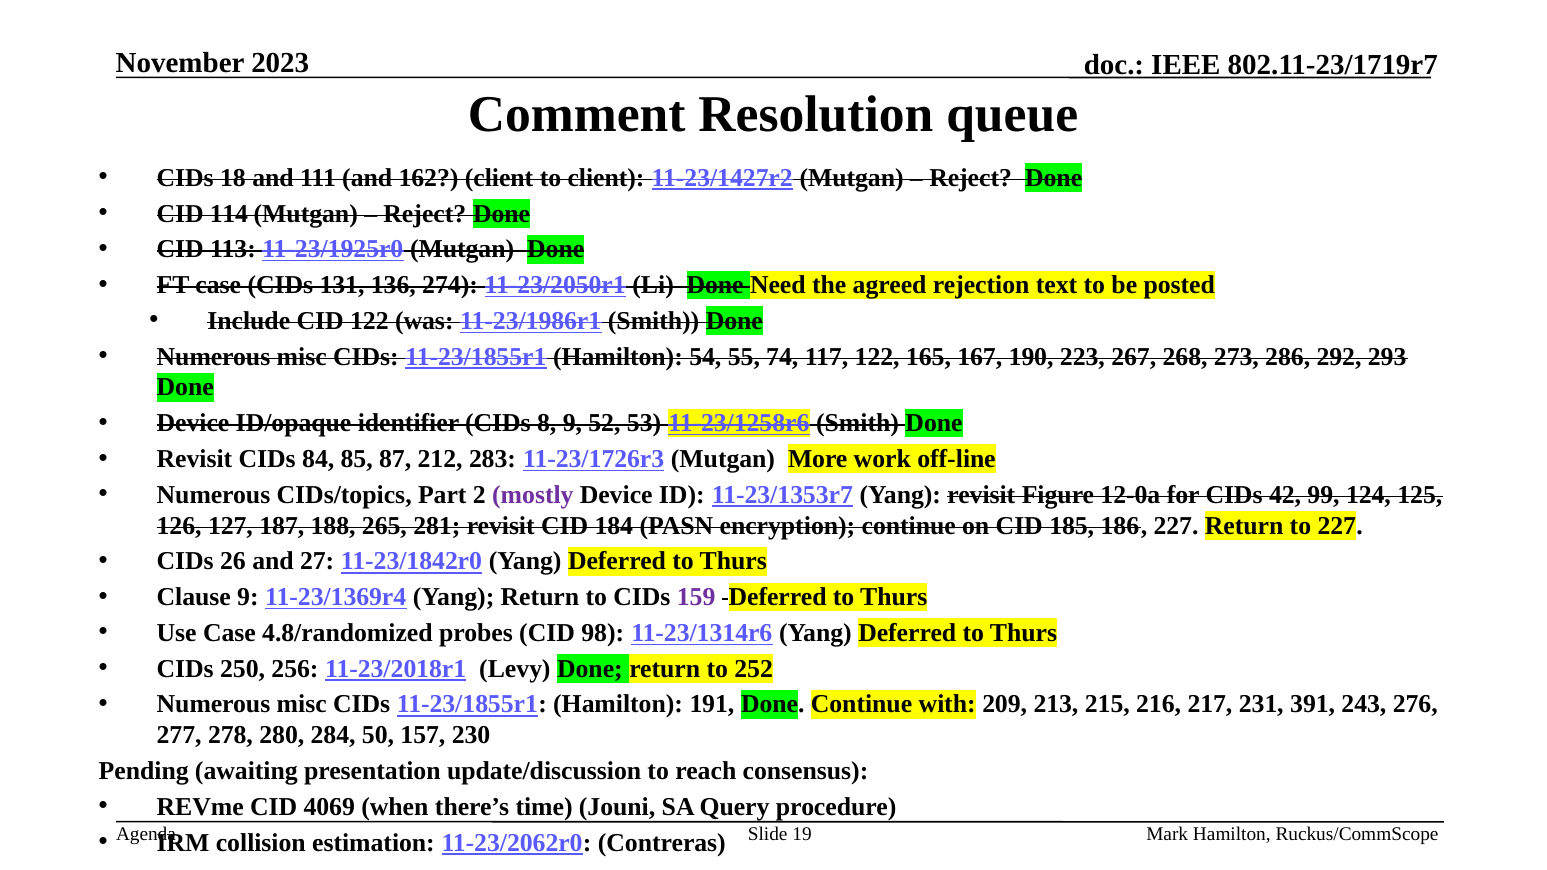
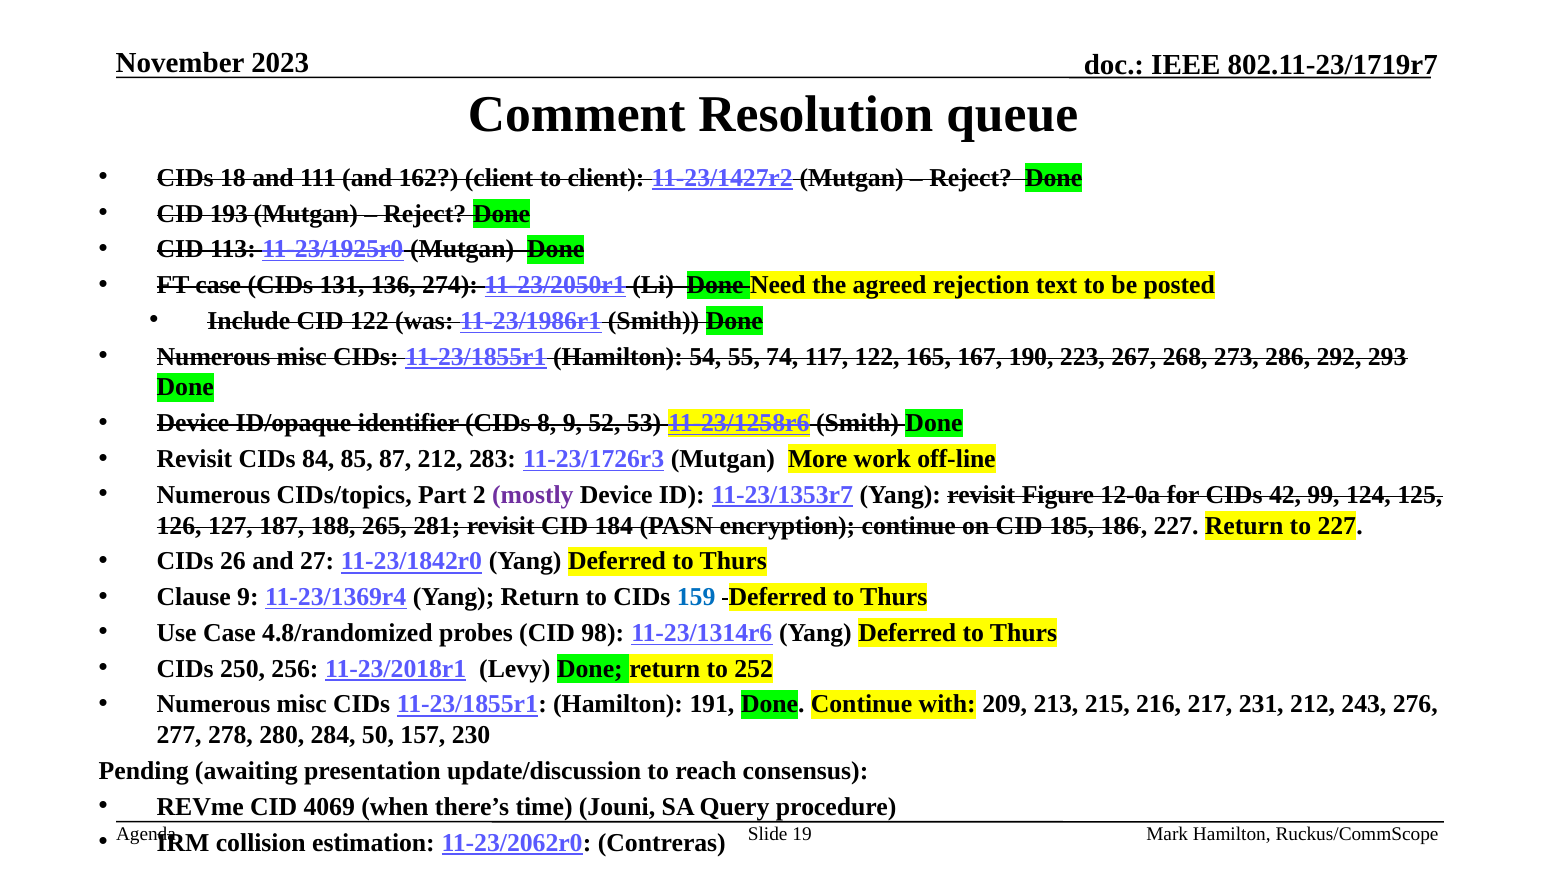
114: 114 -> 193
159 colour: purple -> blue
231 391: 391 -> 212
